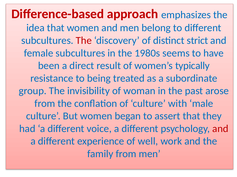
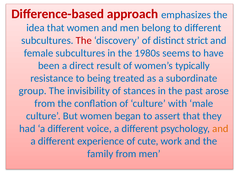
woman: woman -> stances
and at (220, 129) colour: red -> orange
well: well -> cute
